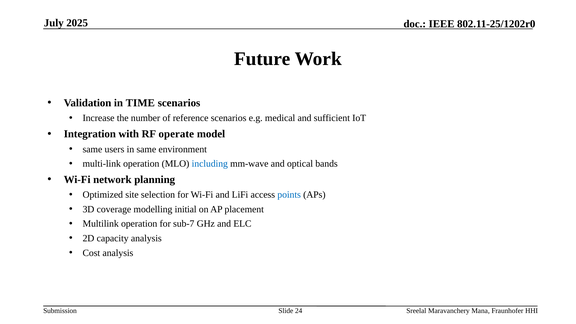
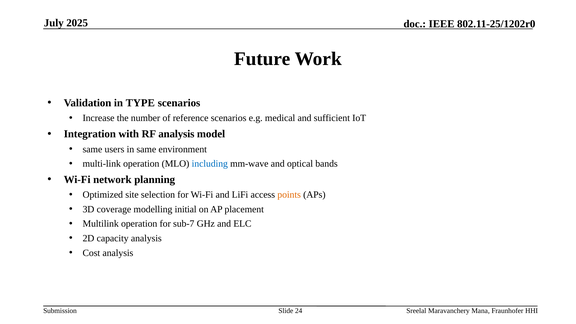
TIME: TIME -> TYPE
RF operate: operate -> analysis
points colour: blue -> orange
